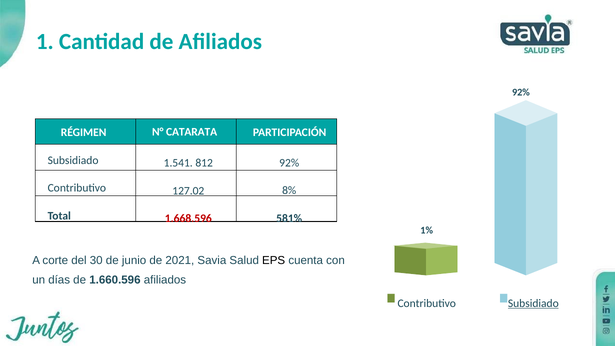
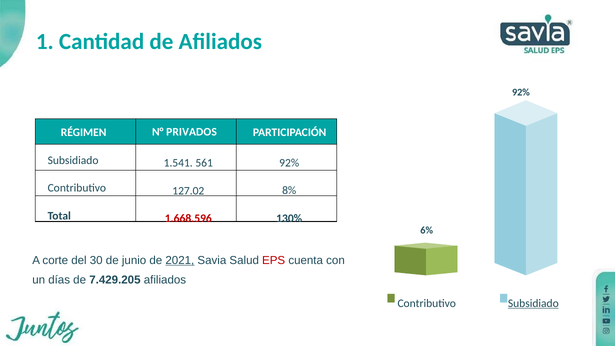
CATARATA: CATARATA -> PRIVADOS
812: 812 -> 561
581%: 581% -> 130%
1%: 1% -> 6%
2021 underline: none -> present
EPS colour: black -> red
1.660.596: 1.660.596 -> 7.429.205
